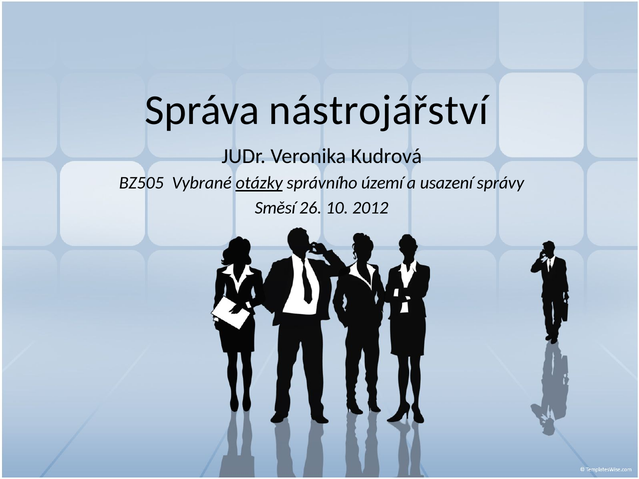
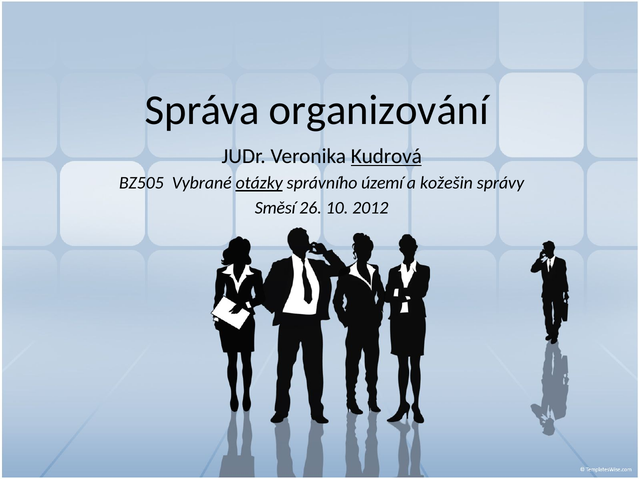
nástrojářství: nástrojářství -> organizování
Kudrová underline: none -> present
usazení: usazení -> kožešin
